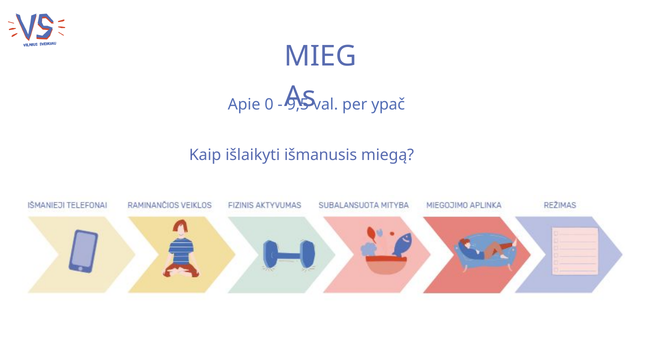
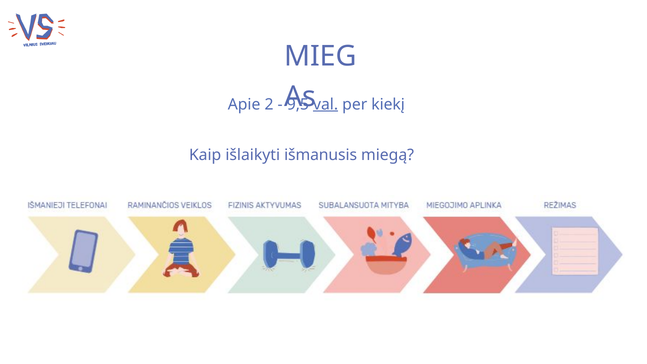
0: 0 -> 2
val underline: none -> present
ypač: ypač -> kiekį
